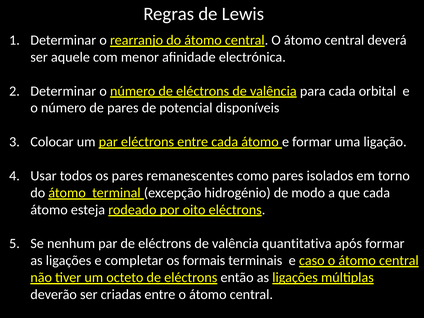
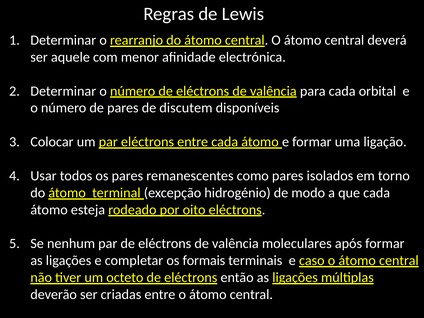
potencial: potencial -> discutem
quantitativa: quantitativa -> moleculares
